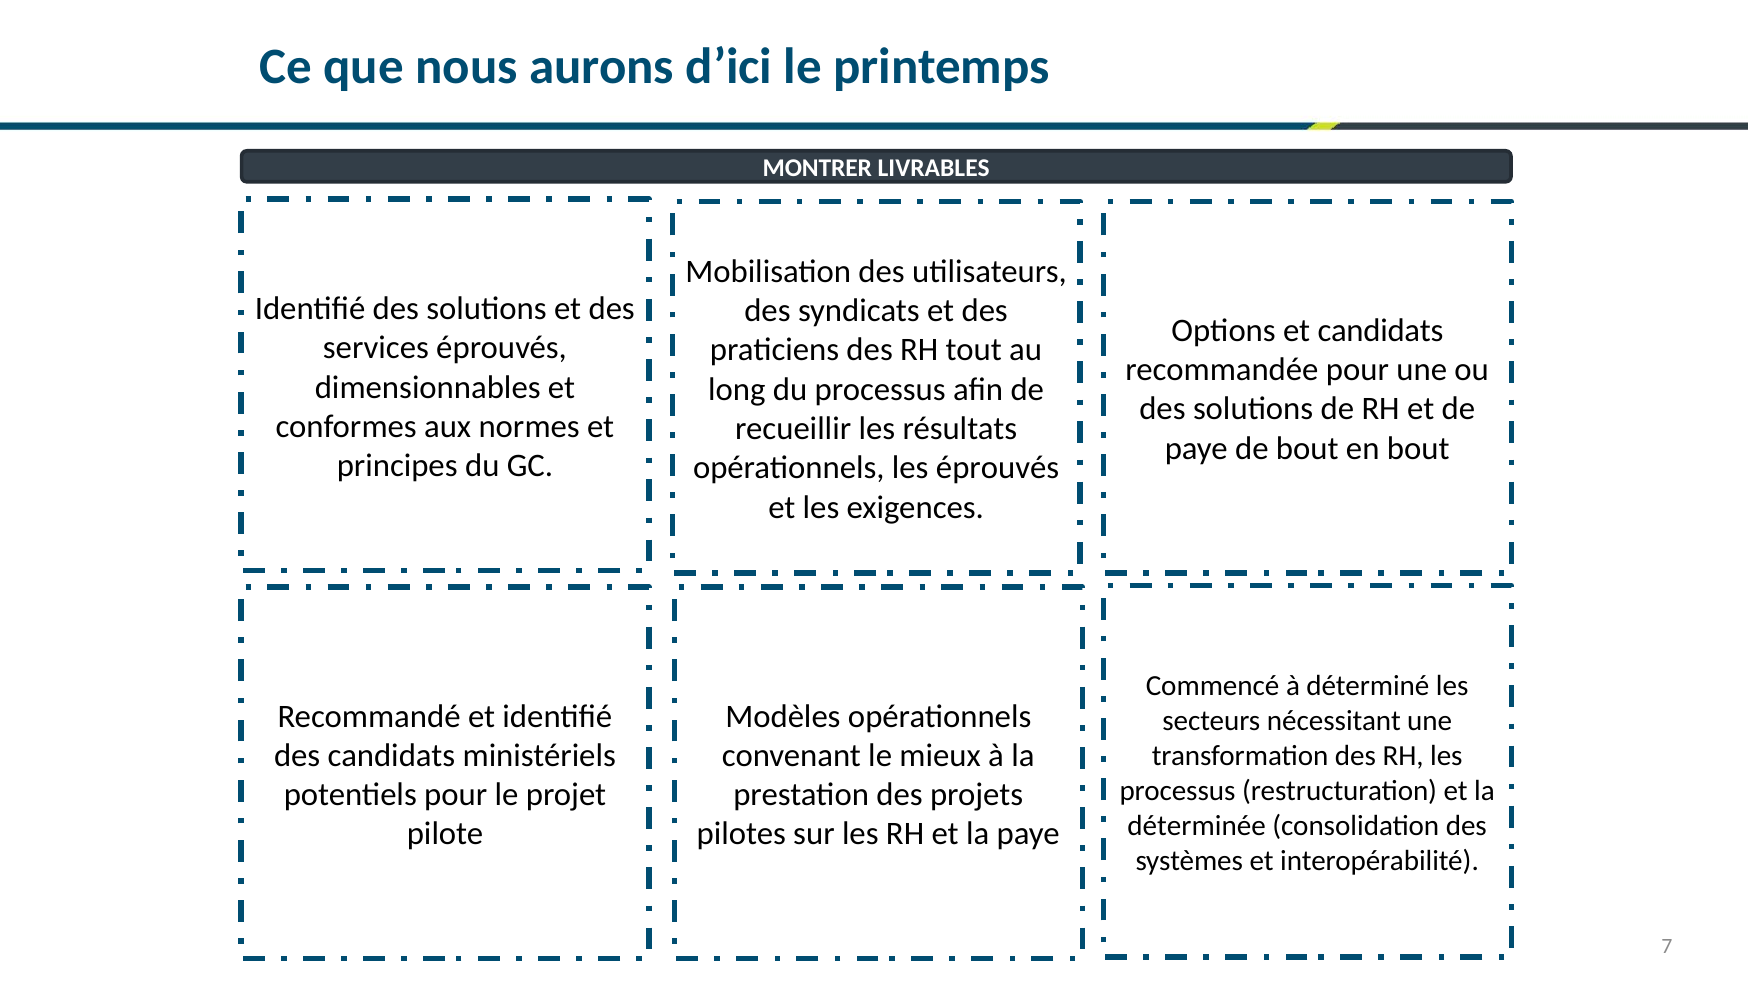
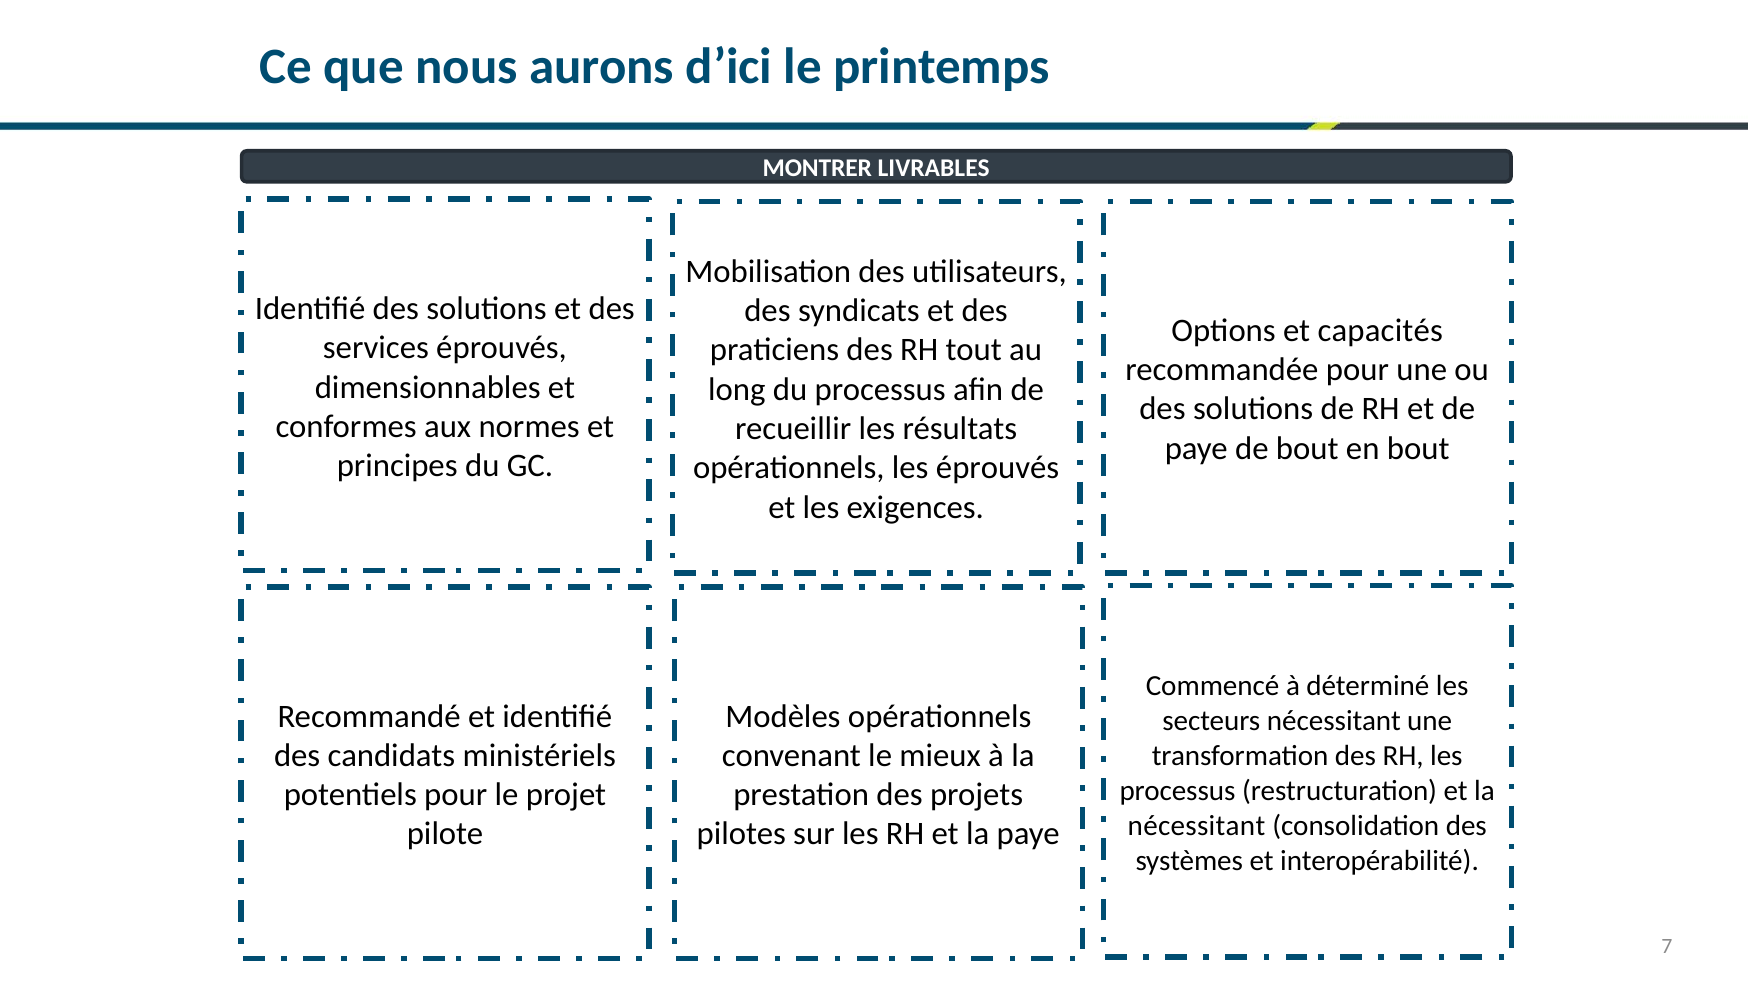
et candidats: candidats -> capacités
déterminée at (1197, 826): déterminée -> nécessitant
